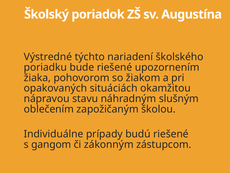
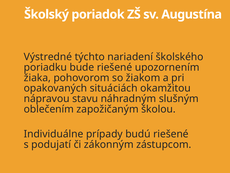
gangom: gangom -> podujatí
